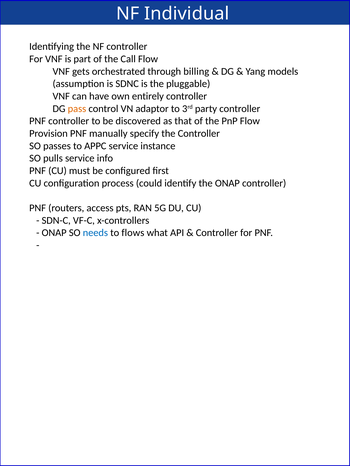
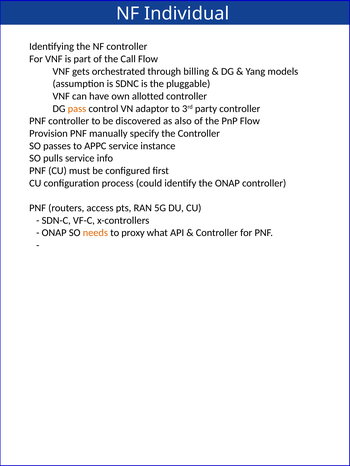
entirely: entirely -> allotted
that: that -> also
needs colour: blue -> orange
flows: flows -> proxy
